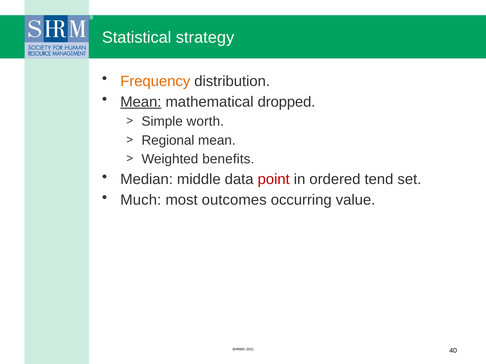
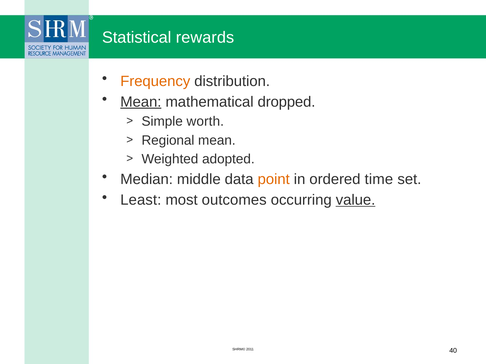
strategy: strategy -> rewards
benefits: benefits -> adopted
point colour: red -> orange
tend: tend -> time
Much: Much -> Least
value underline: none -> present
